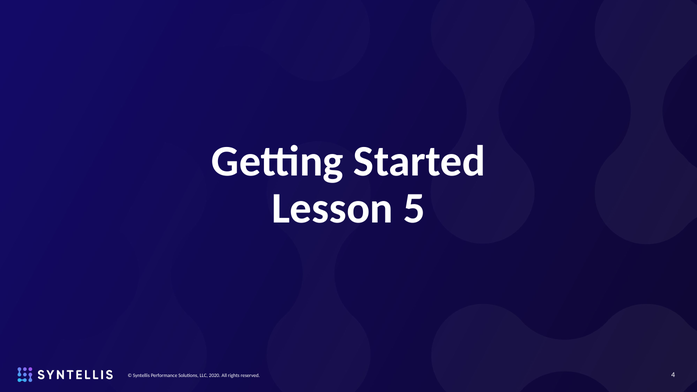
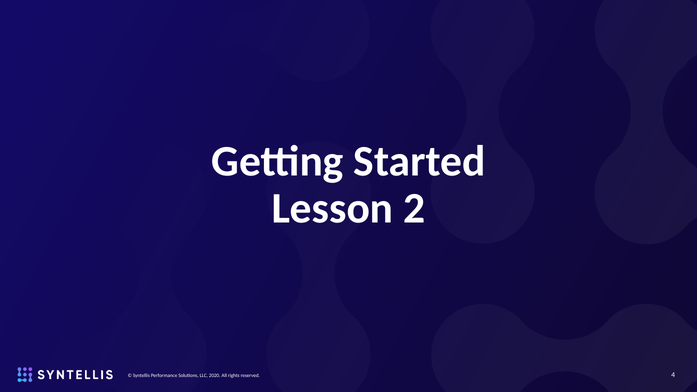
5: 5 -> 2
